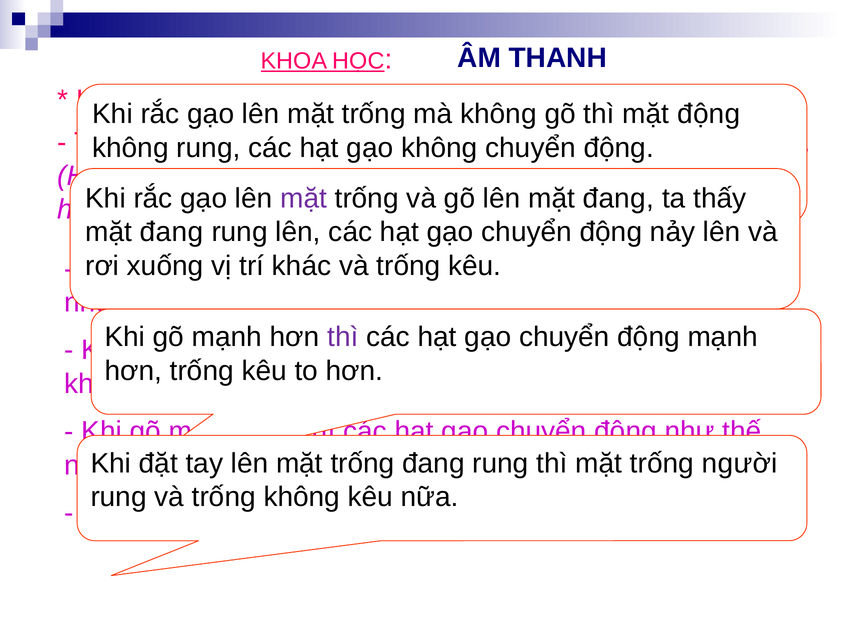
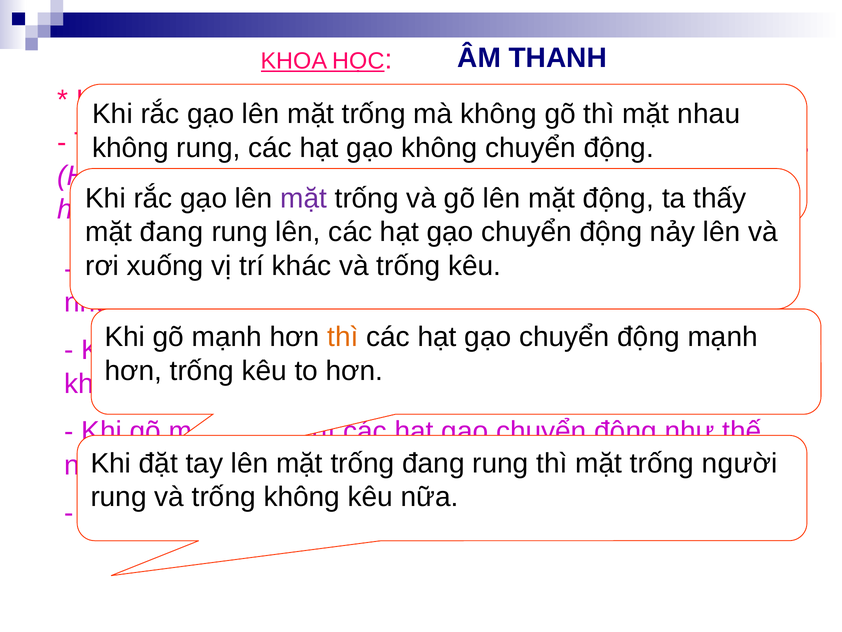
mặt động: động -> nhau
lên mặt đang: đang -> động
thì at (343, 337) colour: purple -> orange
